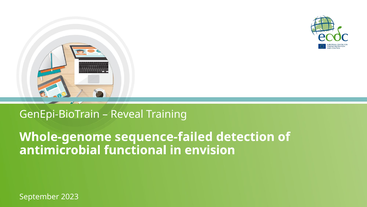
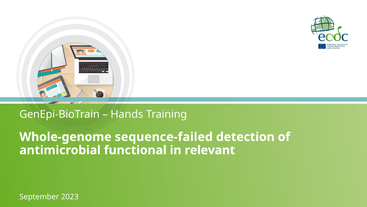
Reveal: Reveal -> Hands
envision: envision -> relevant
